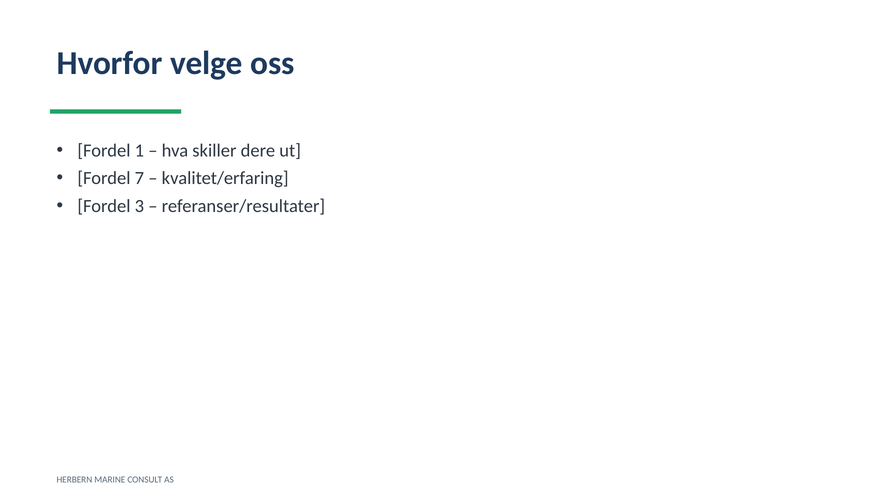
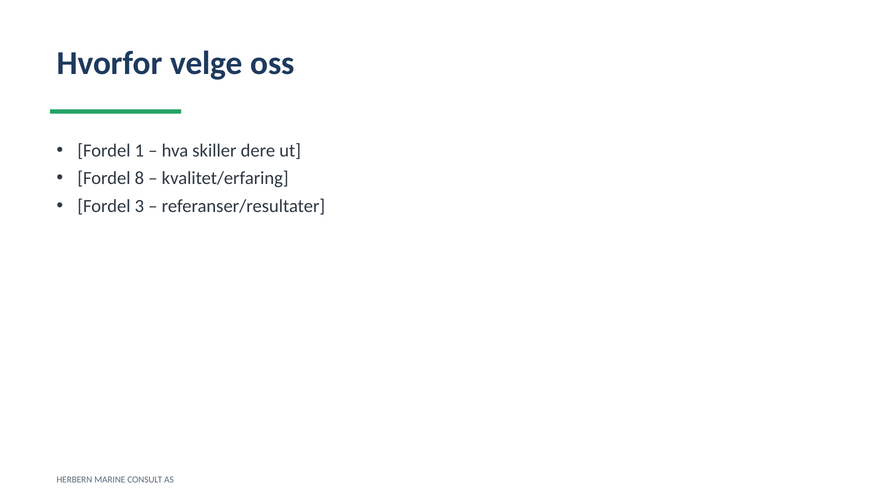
7: 7 -> 8
